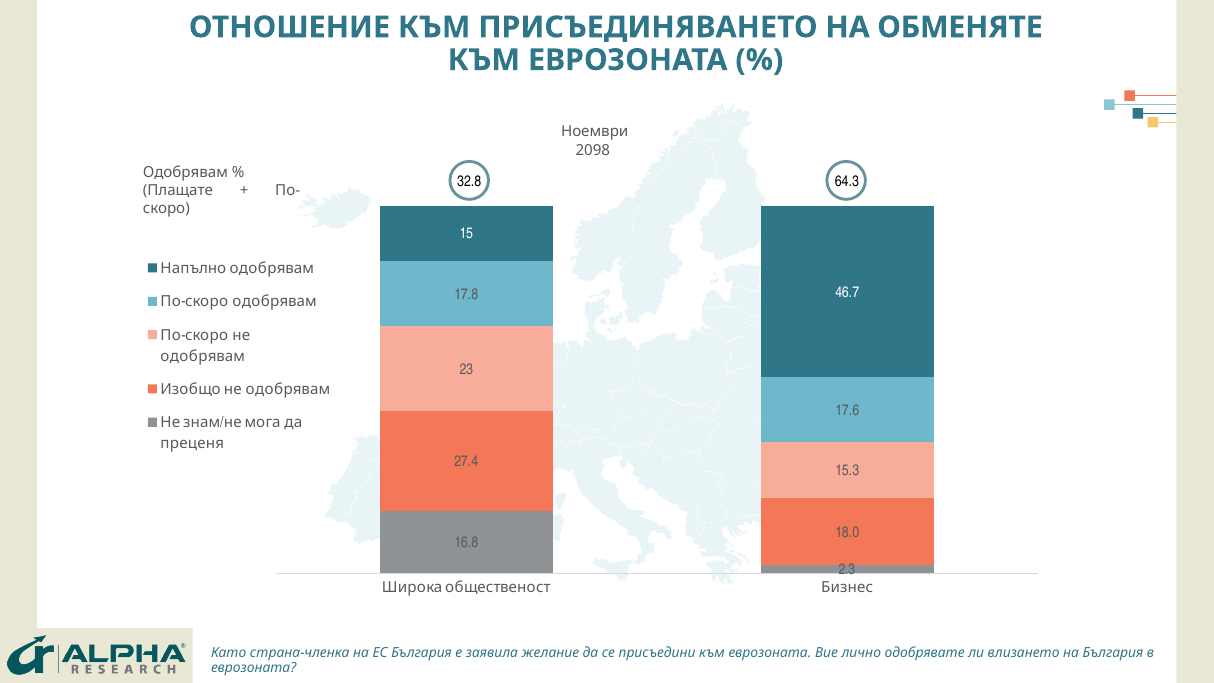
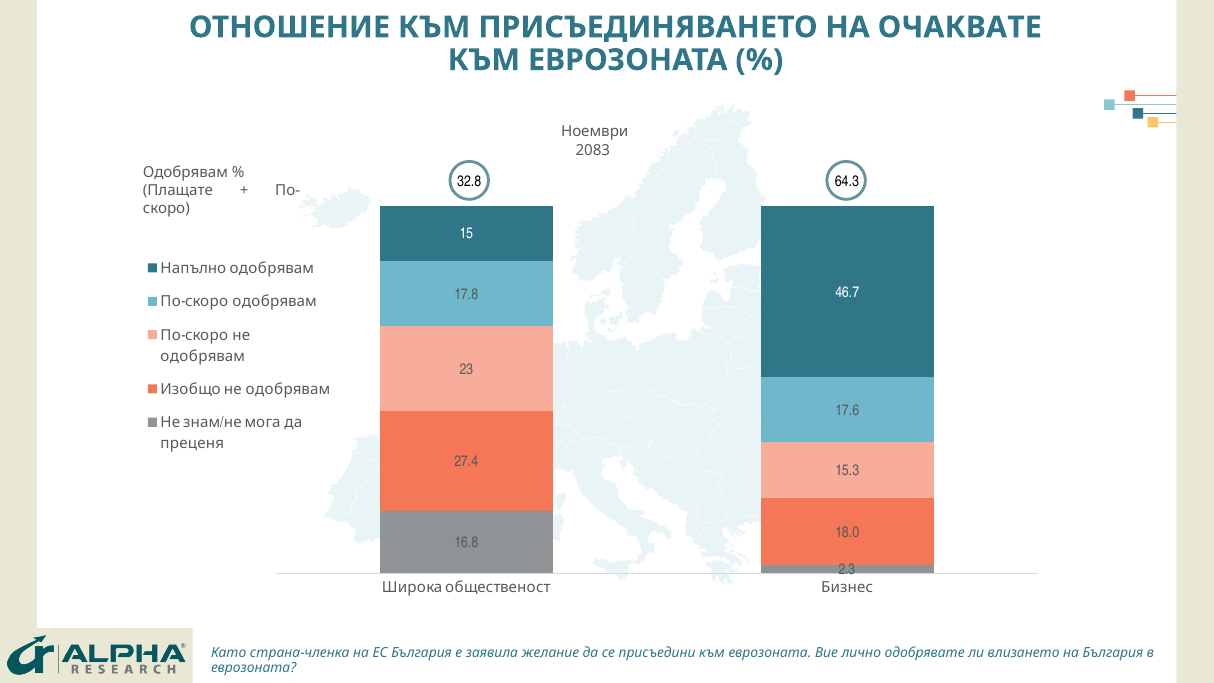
ОБМЕНЯТЕ: ОБМЕНЯТЕ -> ОЧАКВАТЕ
2098: 2098 -> 2083
